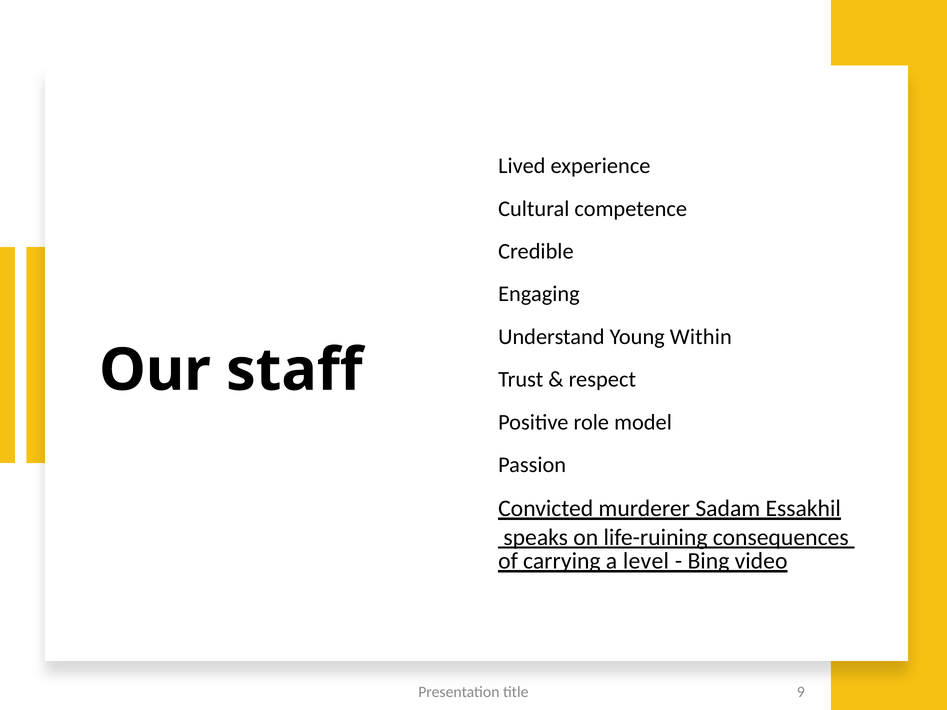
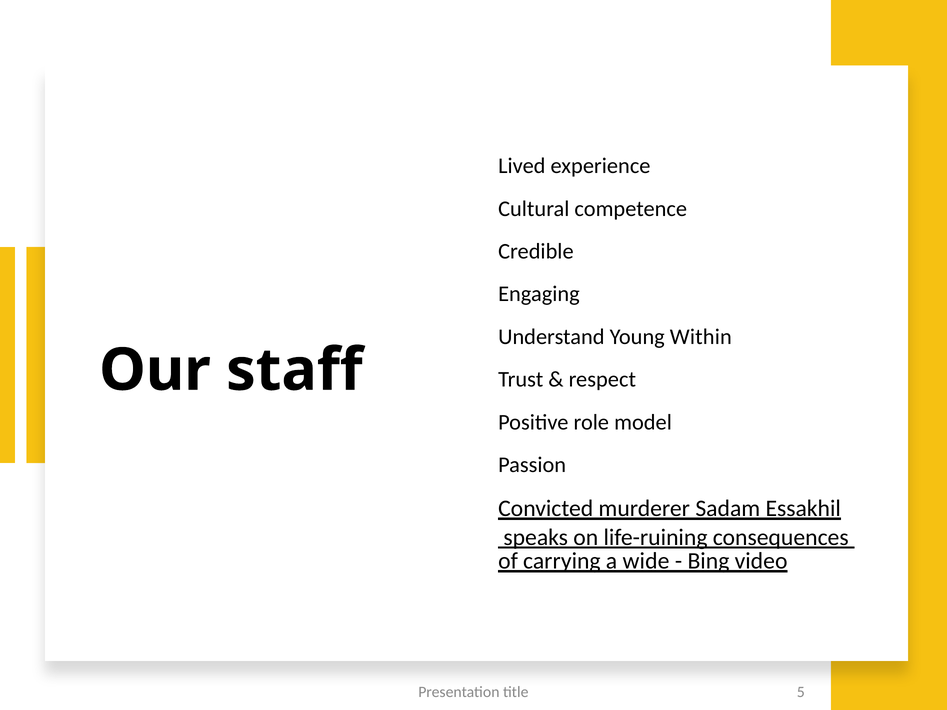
level: level -> wide
9: 9 -> 5
